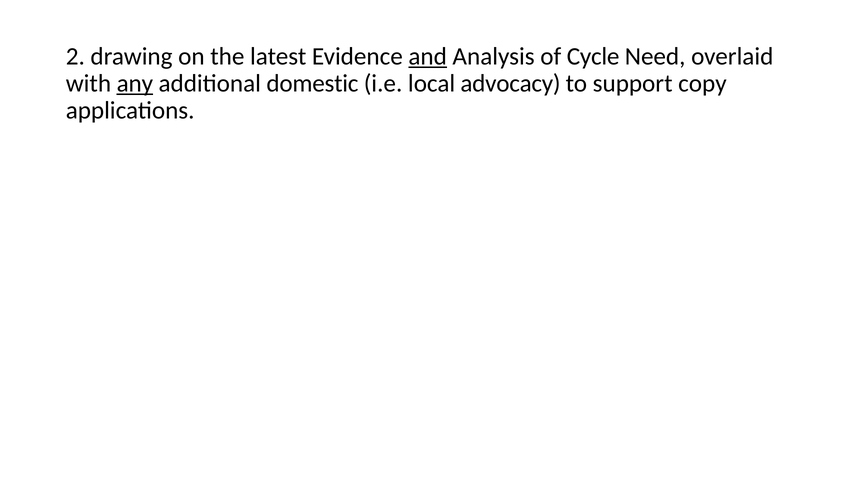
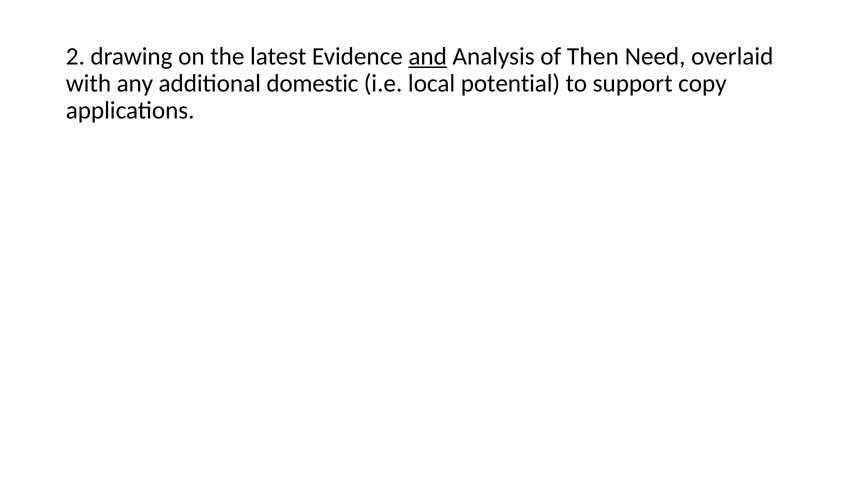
Cycle: Cycle -> Then
any underline: present -> none
advocacy: advocacy -> potential
